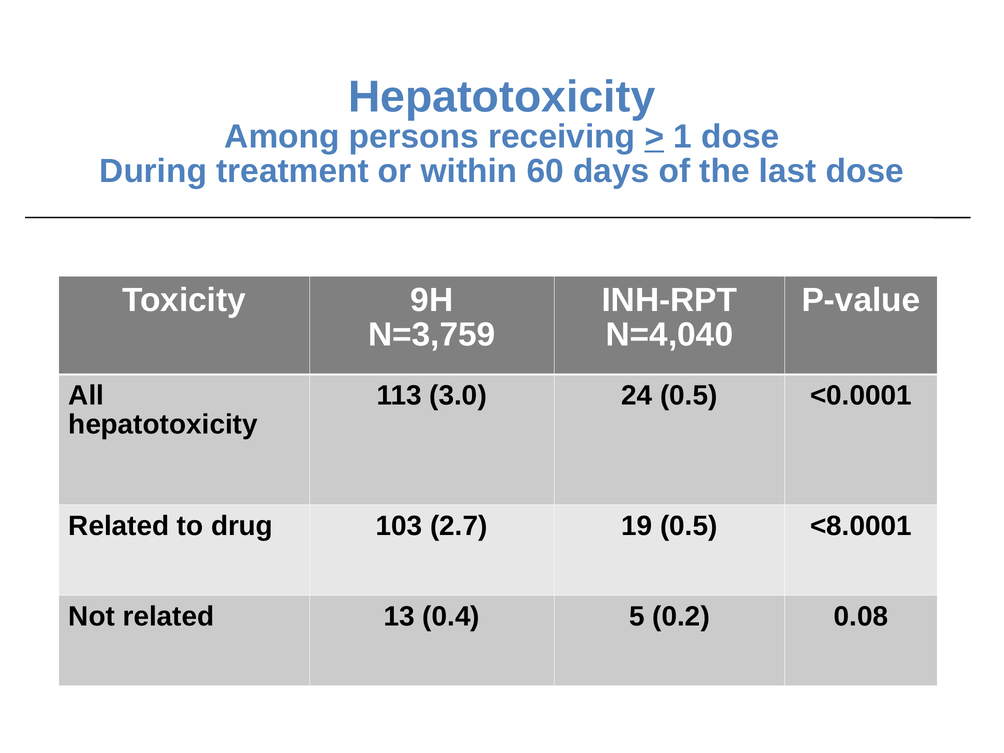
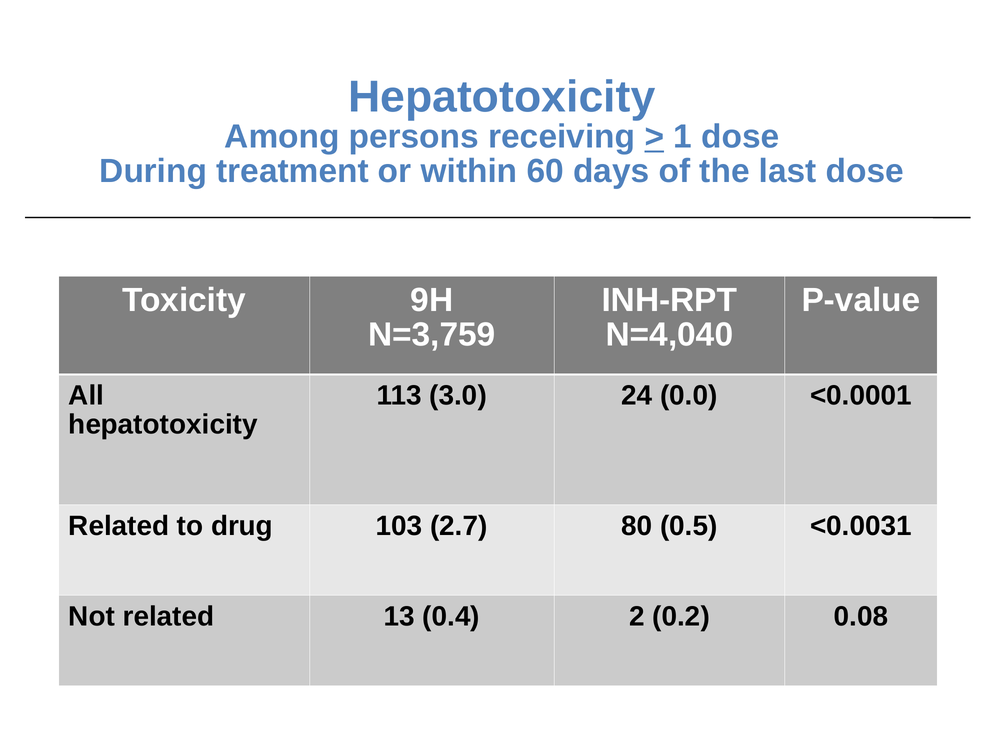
24 0.5: 0.5 -> 0.0
19: 19 -> 80
<8.0001: <8.0001 -> <0.0031
5: 5 -> 2
